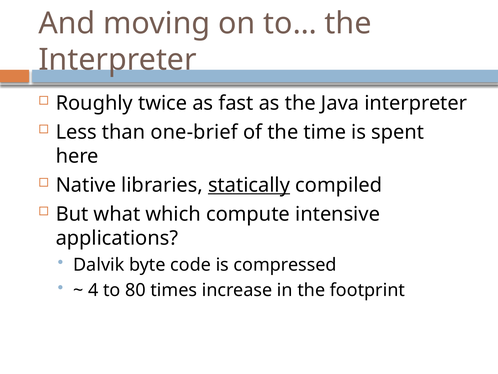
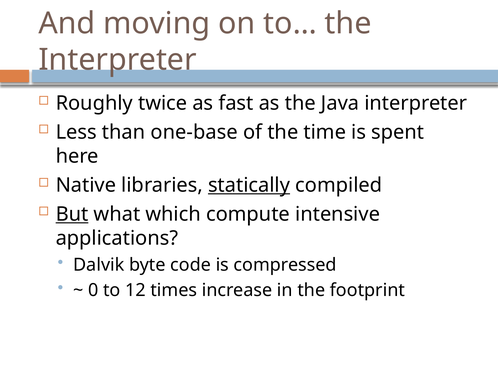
one-brief: one-brief -> one-base
But underline: none -> present
4: 4 -> 0
80: 80 -> 12
